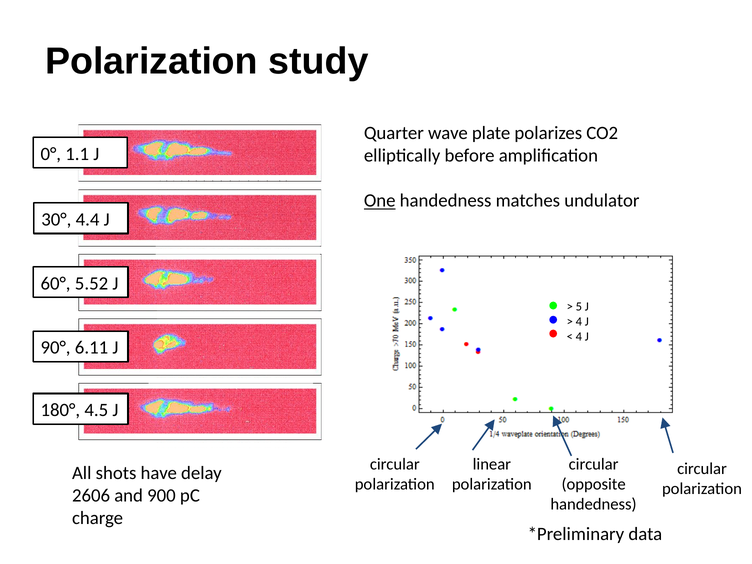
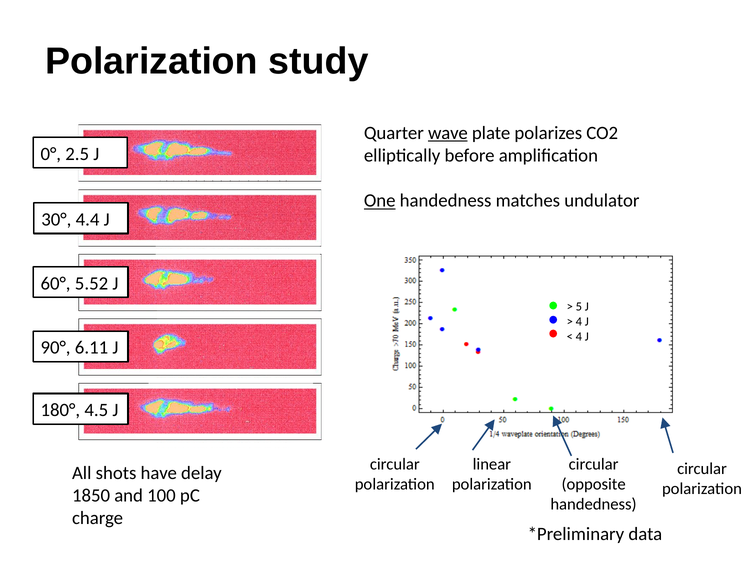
wave underline: none -> present
1.1: 1.1 -> 2.5
2606: 2606 -> 1850
900: 900 -> 100
